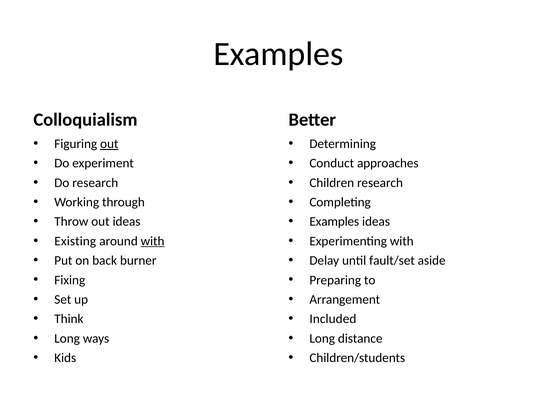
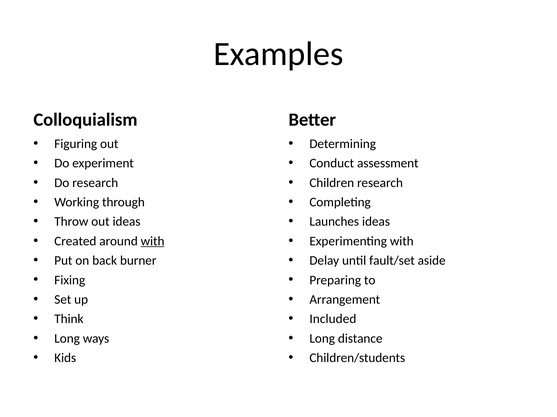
out at (109, 144) underline: present -> none
approaches: approaches -> assessment
Examples at (334, 222): Examples -> Launches
Existing: Existing -> Created
